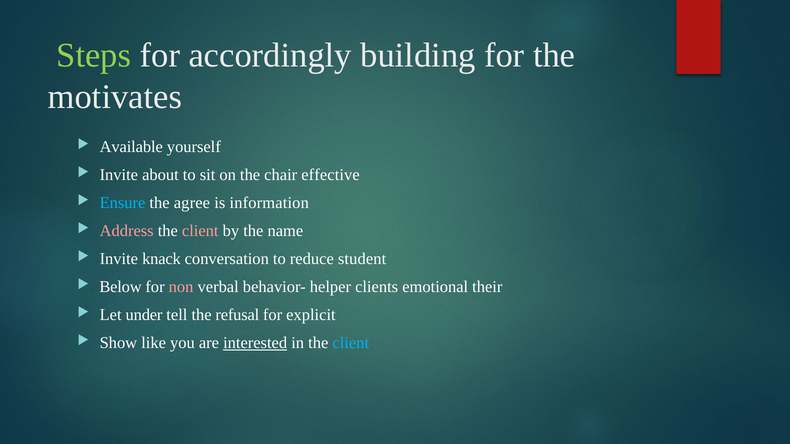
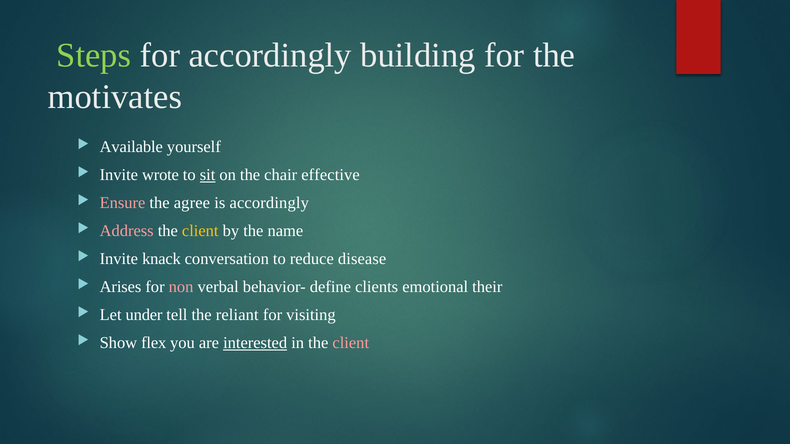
about: about -> wrote
sit underline: none -> present
Ensure colour: light blue -> pink
is information: information -> accordingly
client at (200, 231) colour: pink -> yellow
student: student -> disease
Below: Below -> Arises
helper: helper -> define
refusal: refusal -> reliant
explicit: explicit -> visiting
like: like -> flex
client at (351, 343) colour: light blue -> pink
